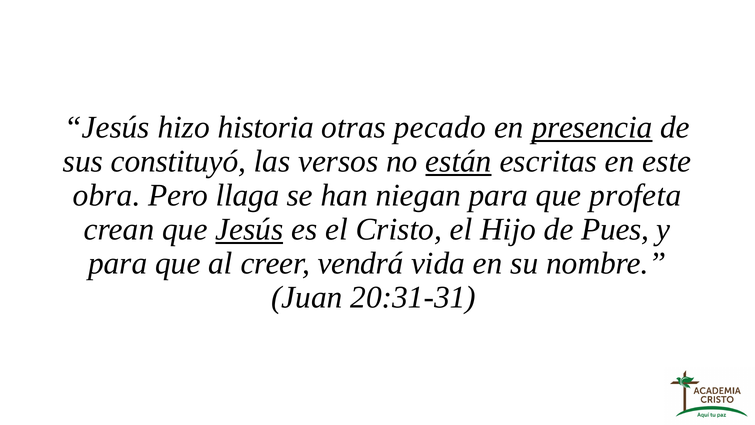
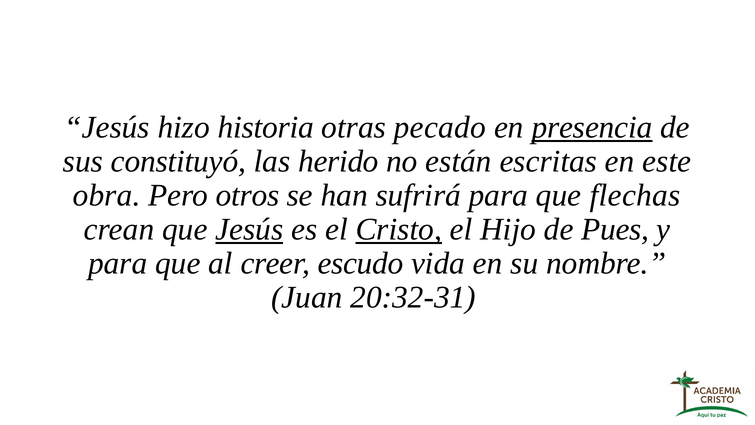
versos: versos -> herido
están underline: present -> none
llaga: llaga -> otros
niegan: niegan -> sufrirá
profeta: profeta -> flechas
Cristo underline: none -> present
vendrá: vendrá -> escudo
20:31-31: 20:31-31 -> 20:32-31
